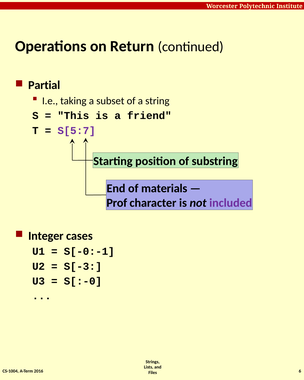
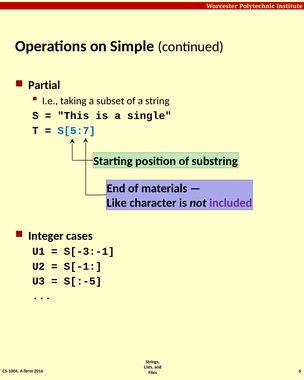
Return: Return -> Simple
friend: friend -> single
S[5:7 colour: purple -> blue
Prof: Prof -> Like
S[-0:-1: S[-0:-1 -> S[-3:-1
S[-3: S[-3 -> S[-1
S[:-0: S[:-0 -> S[:-5
